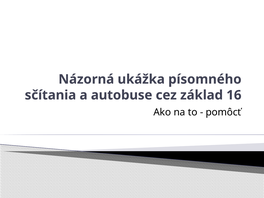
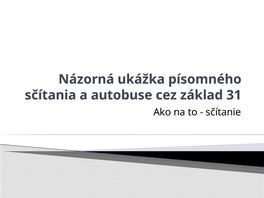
16: 16 -> 31
pomôcť: pomôcť -> sčítanie
